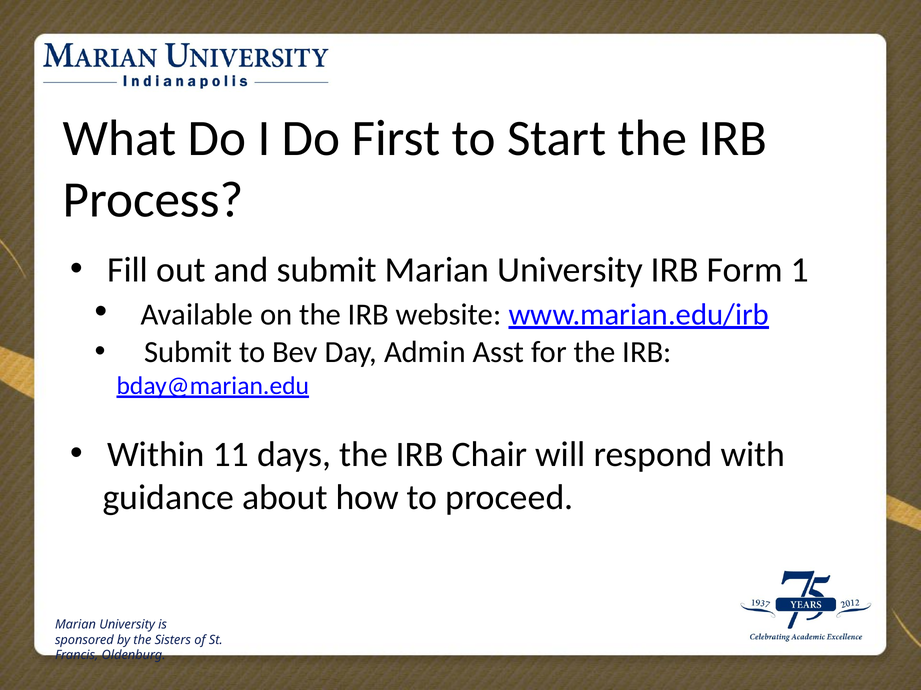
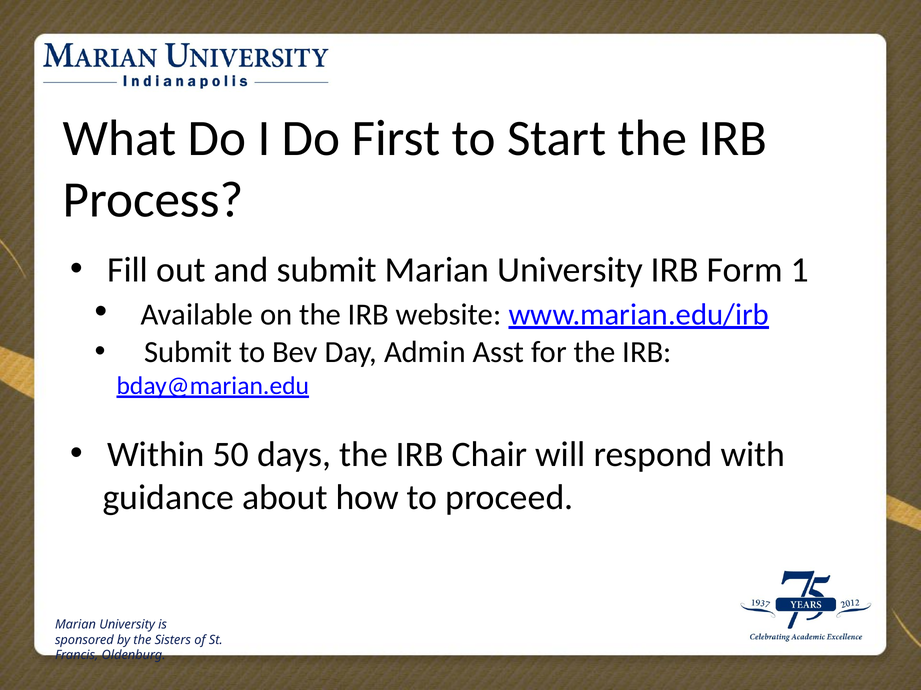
11: 11 -> 50
